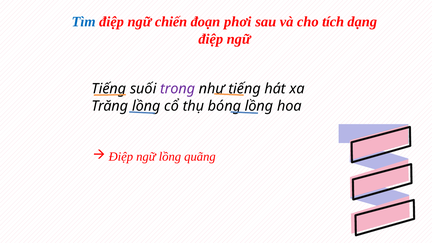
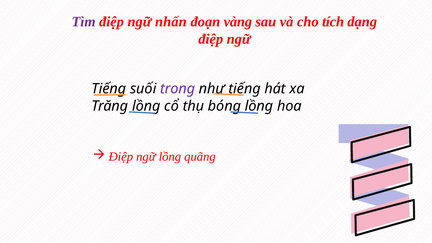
Tìm colour: blue -> purple
chiến: chiến -> nhấn
phơi: phơi -> vàng
